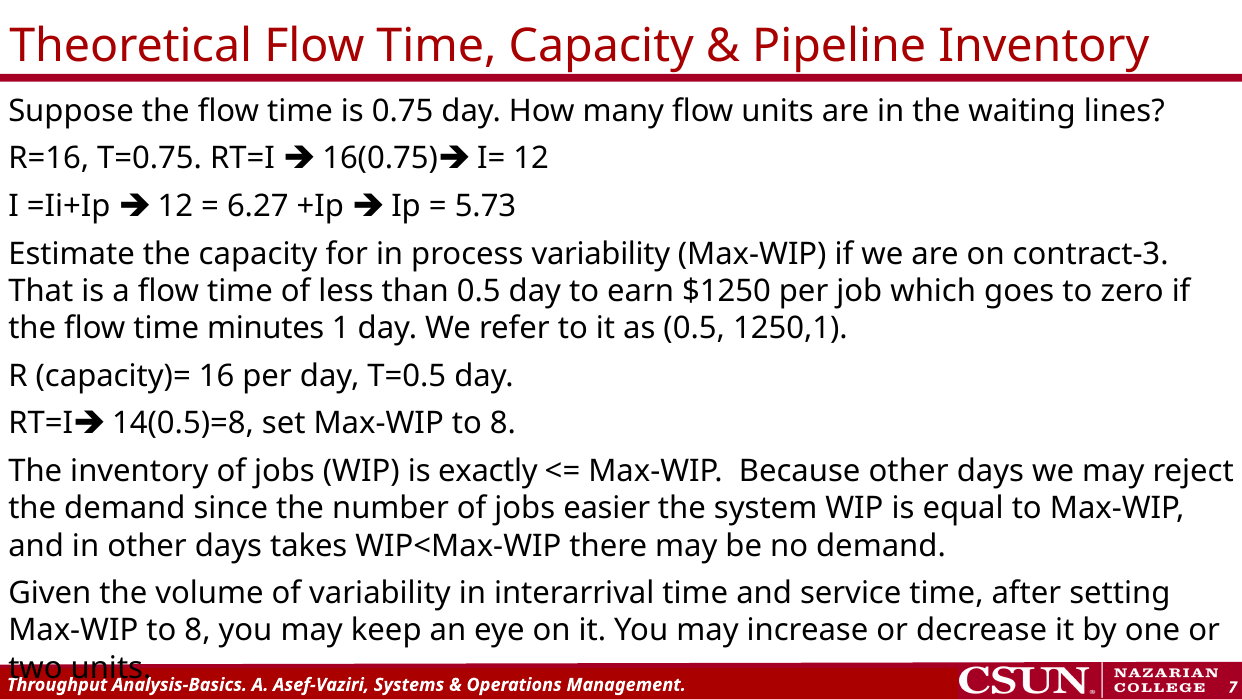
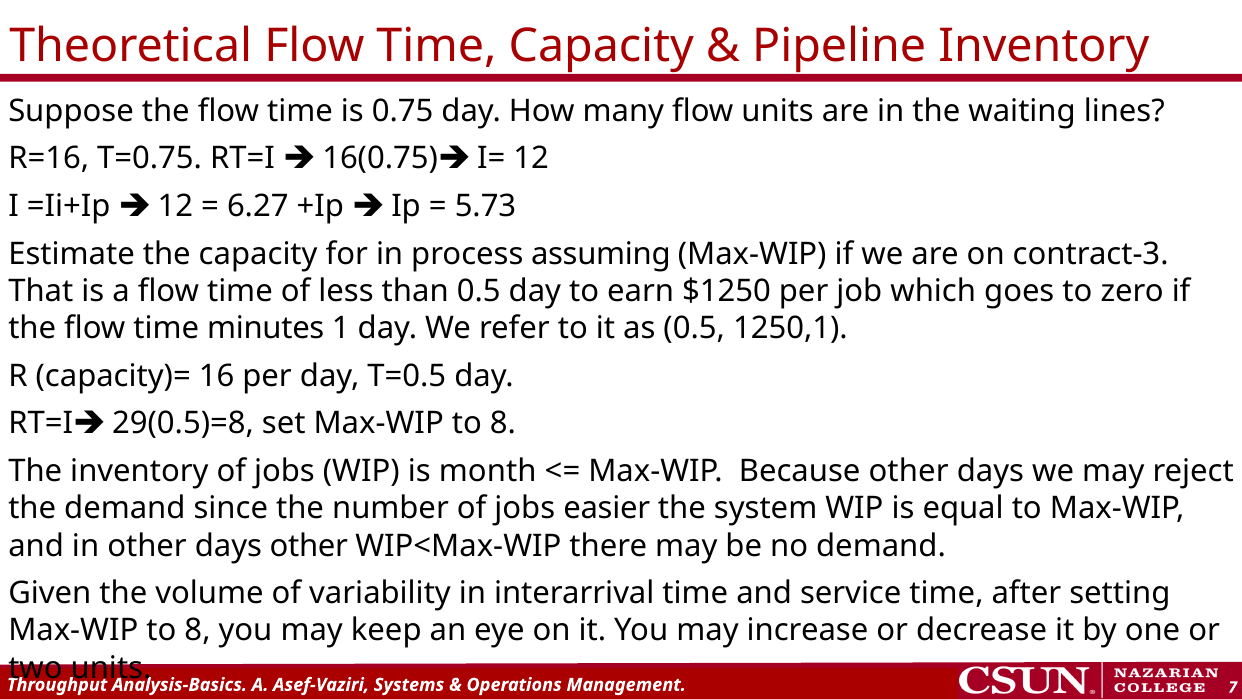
process variability: variability -> assuming
14(0.5)=8: 14(0.5)=8 -> 29(0.5)=8
exactly: exactly -> month
days takes: takes -> other
